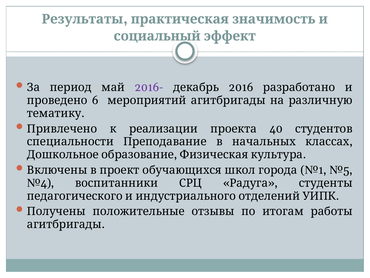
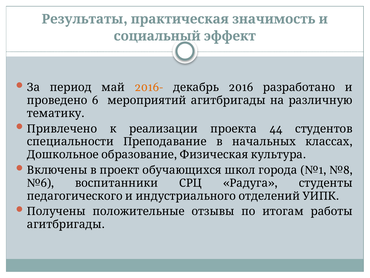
2016- colour: purple -> orange
40: 40 -> 44
№5: №5 -> №8
№4: №4 -> №6
